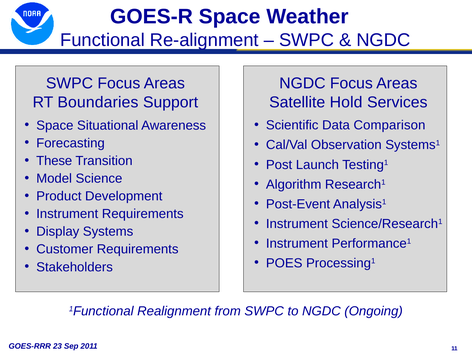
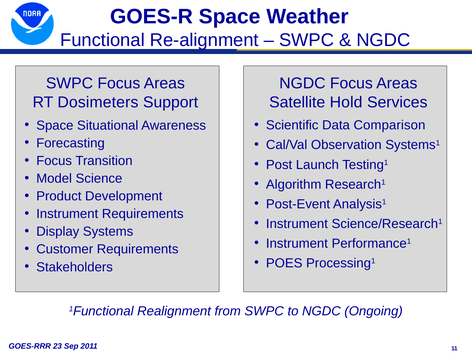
Boundaries: Boundaries -> Dosimeters
These at (54, 161): These -> Focus
